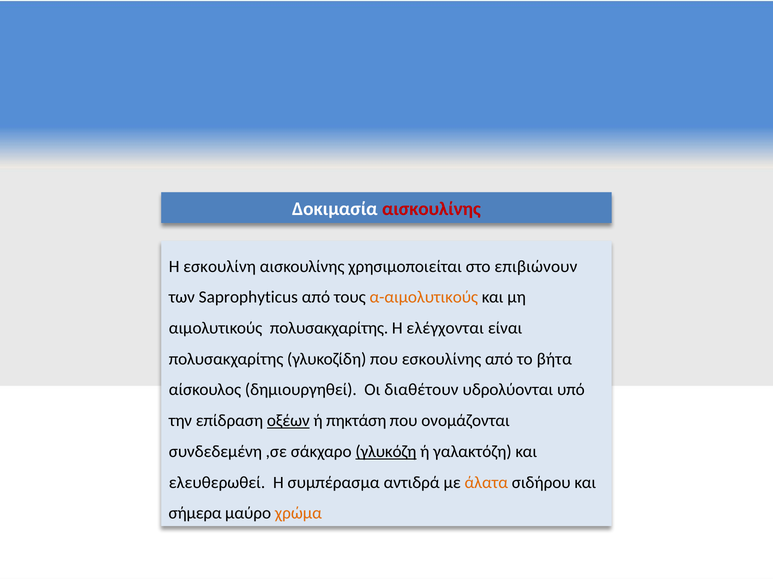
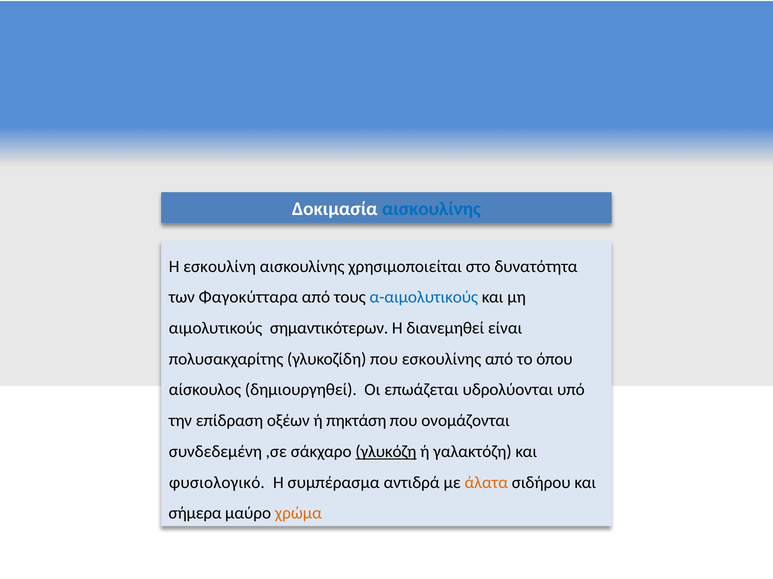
αισκουλίνης at (431, 209) colour: red -> blue
επιβιώνουν: επιβιώνουν -> δυνατότητα
Saprophyticus: Saprophyticus -> Φαγοκύτταρα
α-αιμολυτικούς colour: orange -> blue
αιμολυτικούς πολυσακχαρίτης: πολυσακχαρίτης -> σημαντικότερων
ελέγχονται: ελέγχονται -> διανεμηθεί
βήτα: βήτα -> όπου
διαθέτουν: διαθέτουν -> επωάζεται
οξέων underline: present -> none
ελευθερωθεί: ελευθερωθεί -> φυσιολογικό
